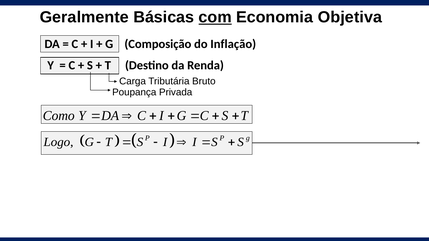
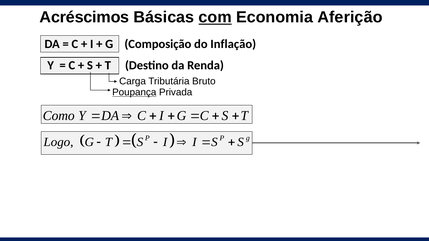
Geralmente: Geralmente -> Acréscimos
Objetiva: Objetiva -> Aferição
Poupança underline: none -> present
